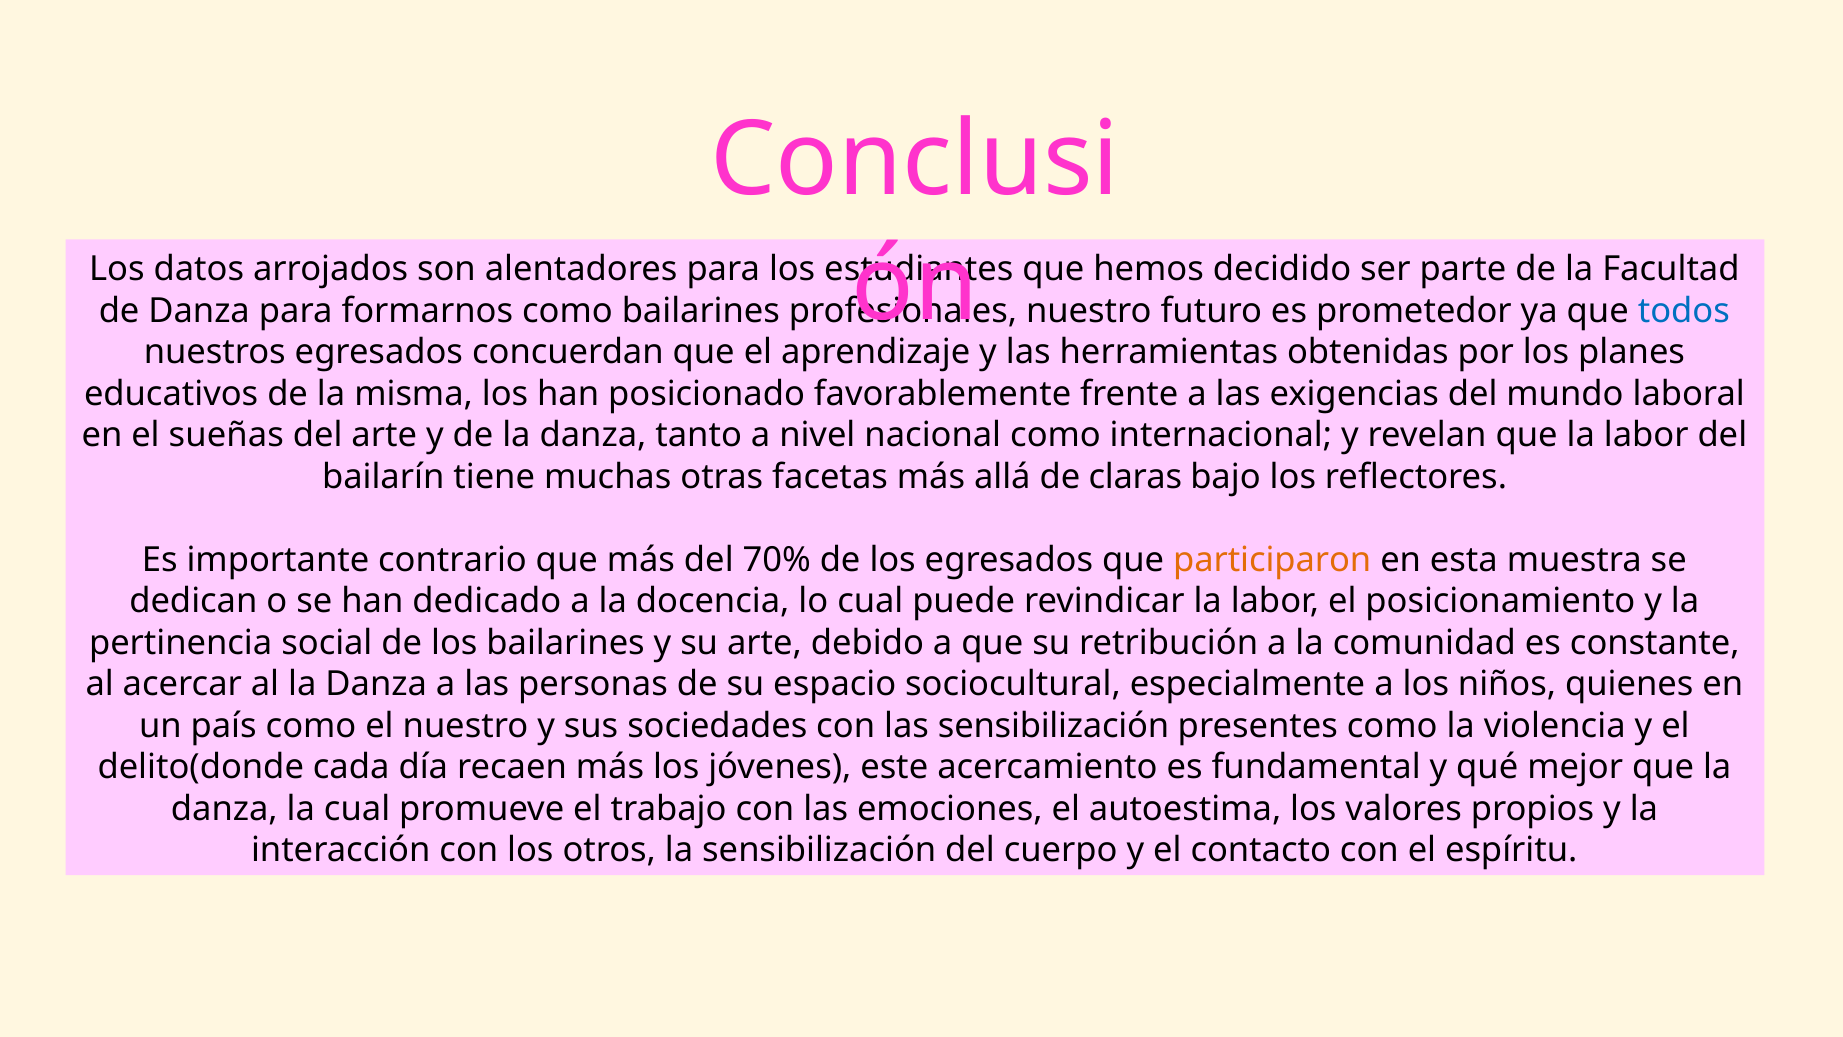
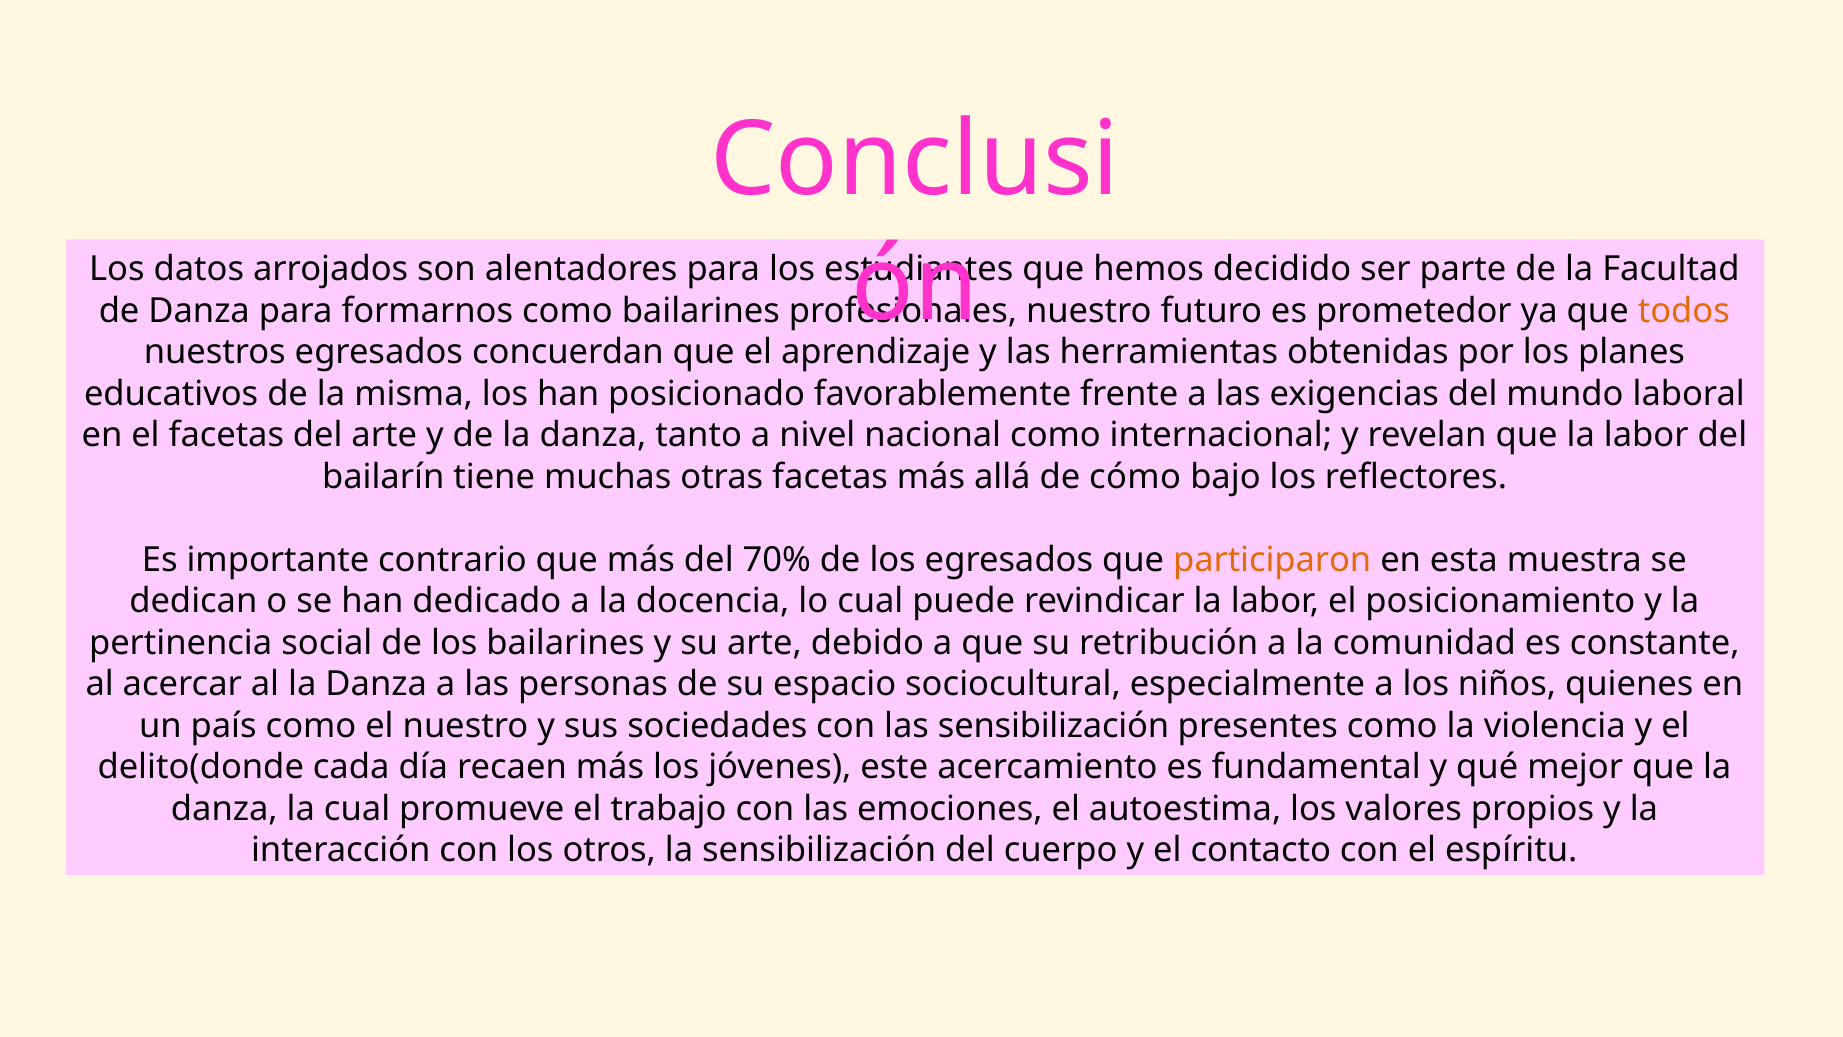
todos colour: blue -> orange
el sueñas: sueñas -> facetas
claras: claras -> cómo
